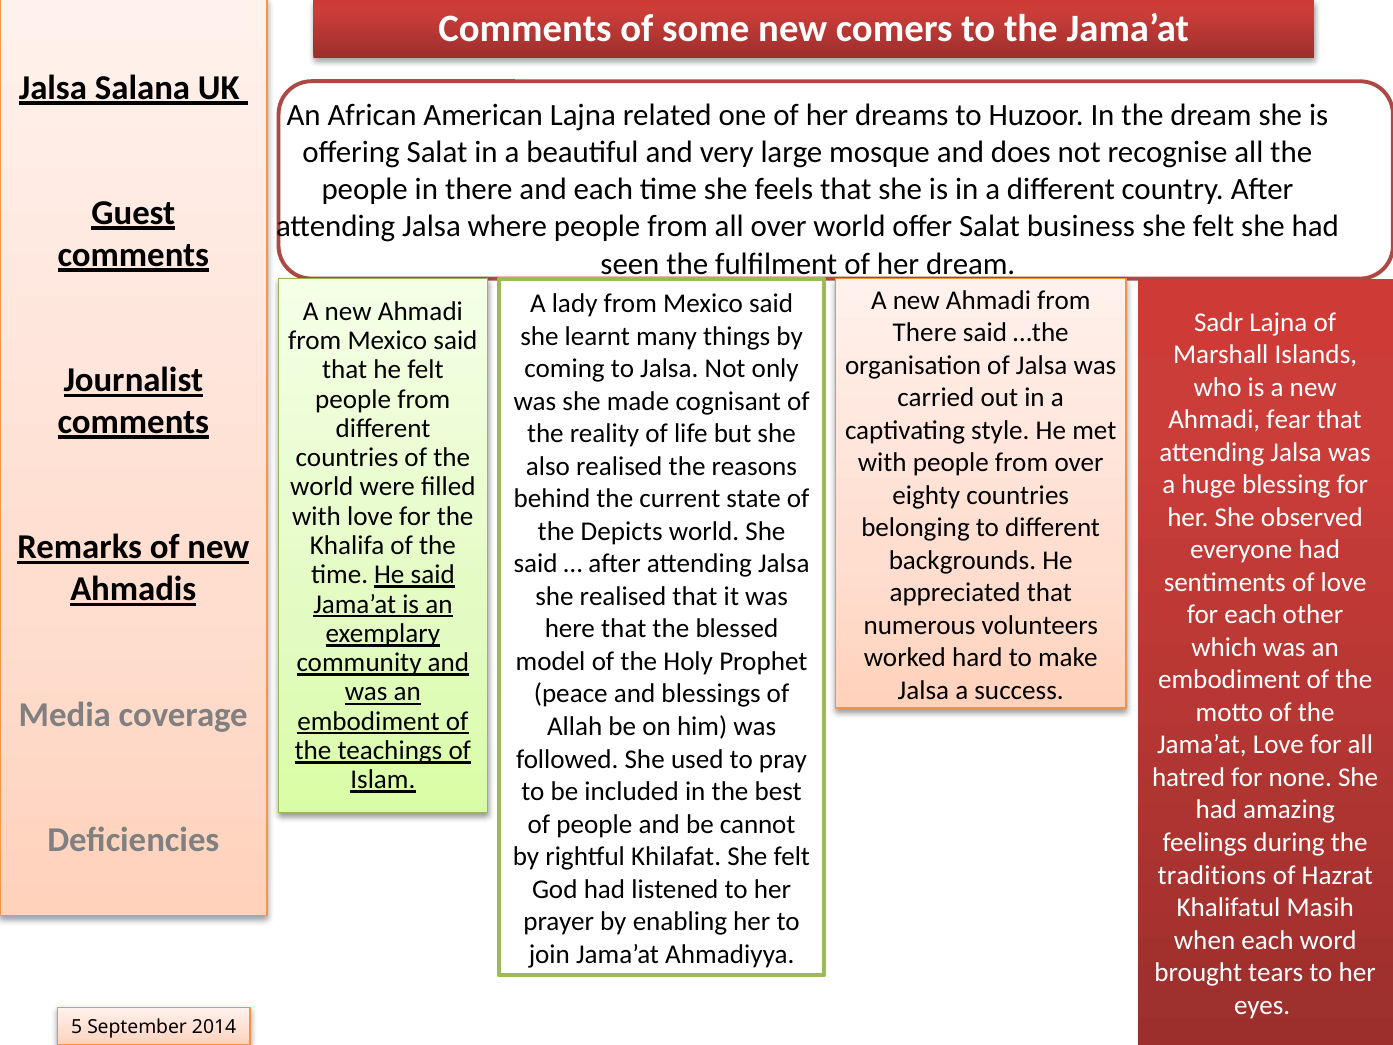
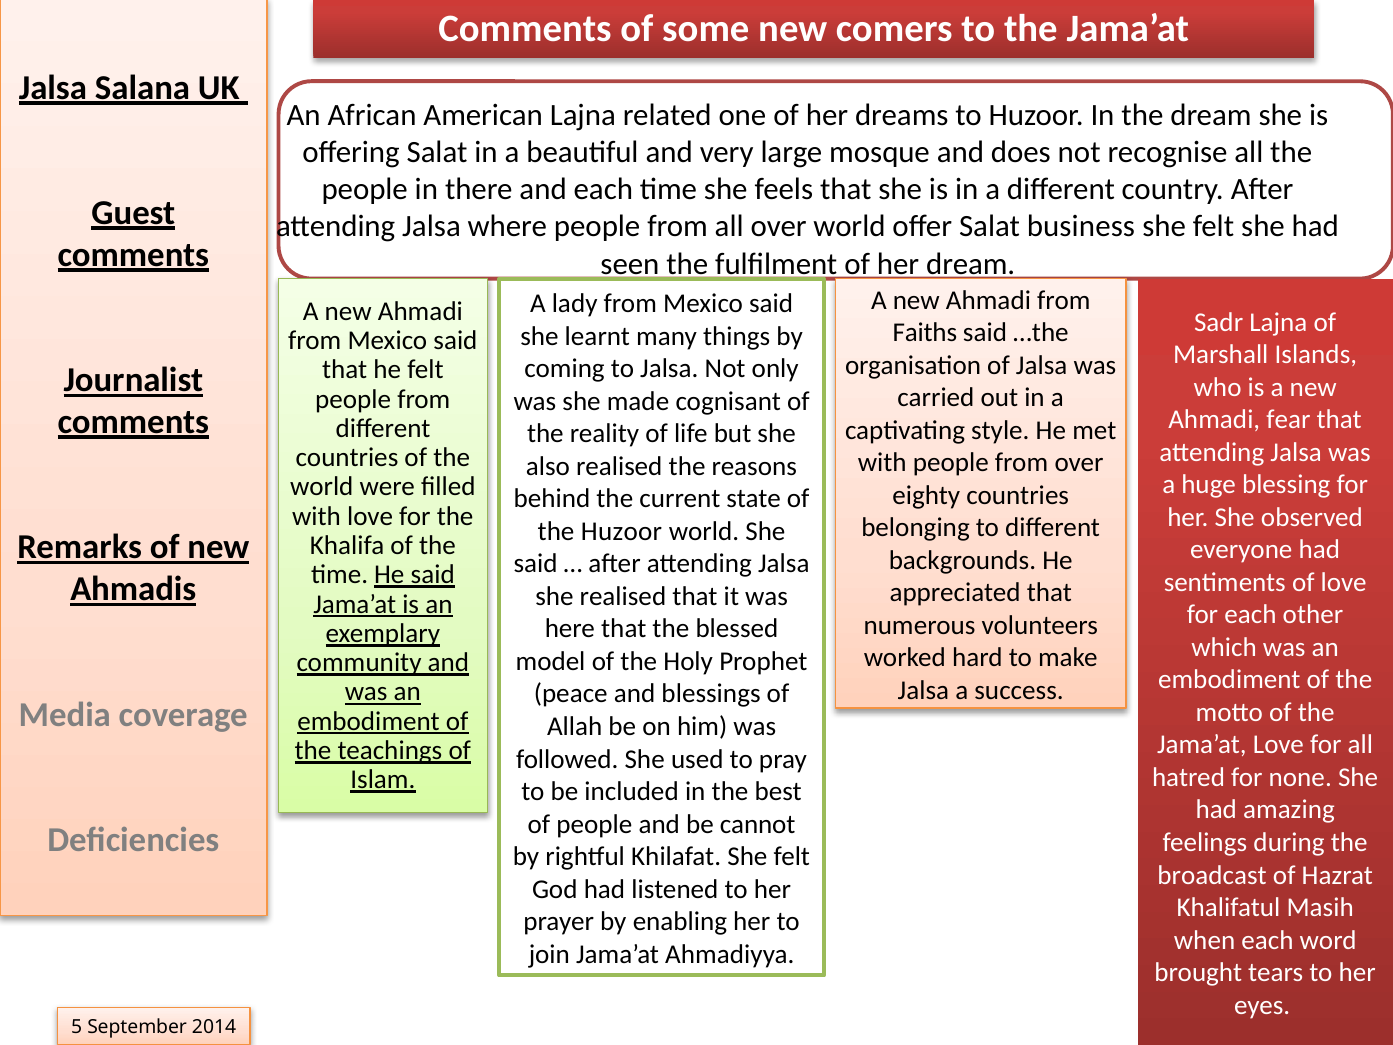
There at (925, 333): There -> Faiths
the Depicts: Depicts -> Huzoor
traditions: traditions -> broadcast
